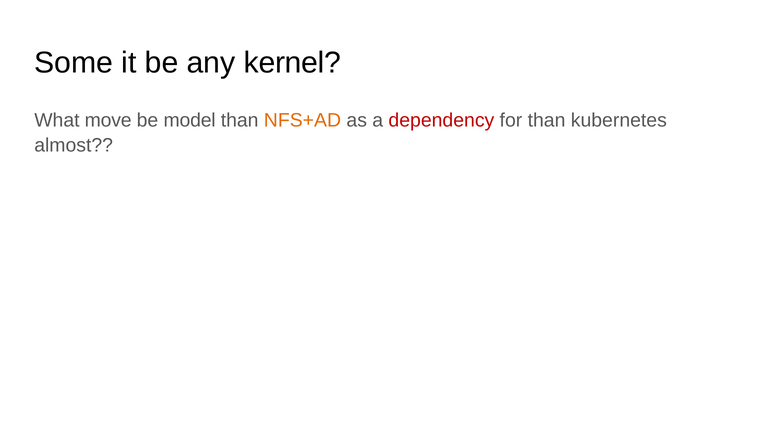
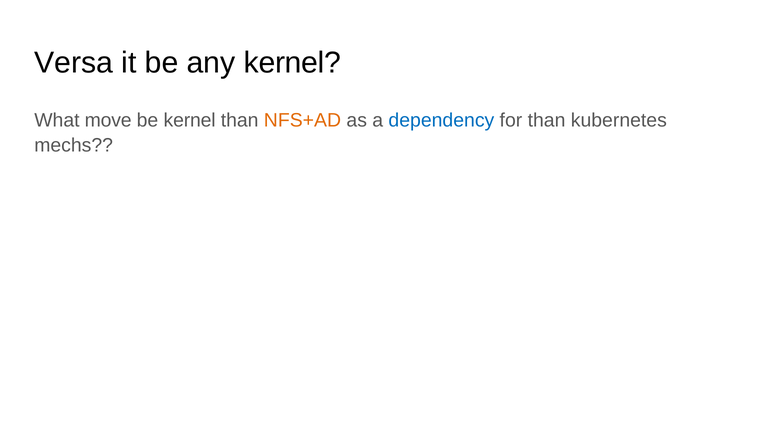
Some: Some -> Versa
be model: model -> kernel
dependency colour: red -> blue
almost: almost -> mechs
